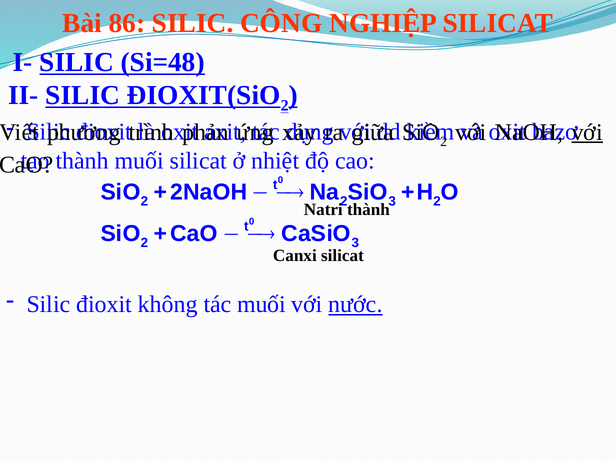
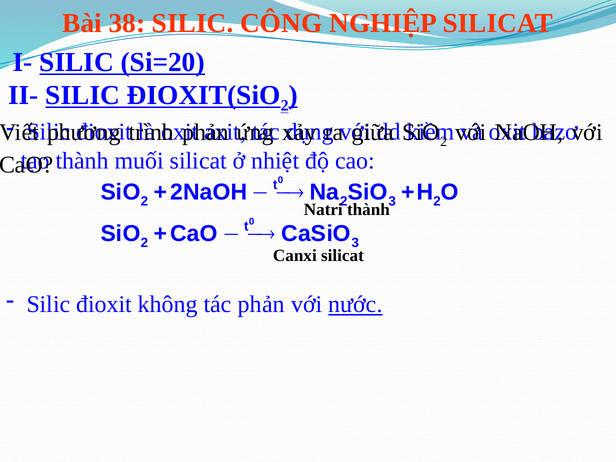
86: 86 -> 38
Si=48: Si=48 -> Si=20
với at (587, 132) underline: present -> none
tác muối: muối -> phản
